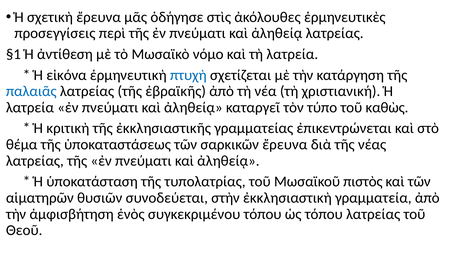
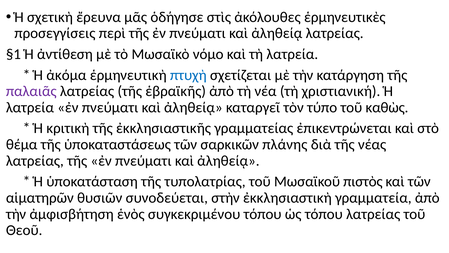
εἰκόνα: εἰκόνα -> ἀκόμα
παλαιᾶς colour: blue -> purple
σαρκικῶν ἔρευνα: ἔρευνα -> πλάνης
